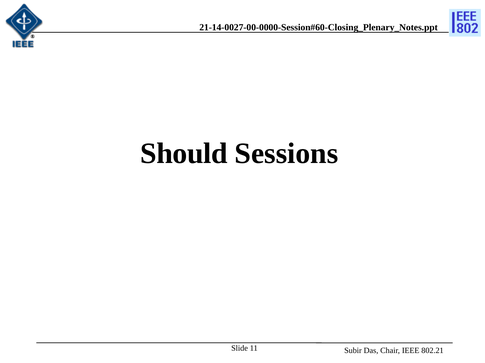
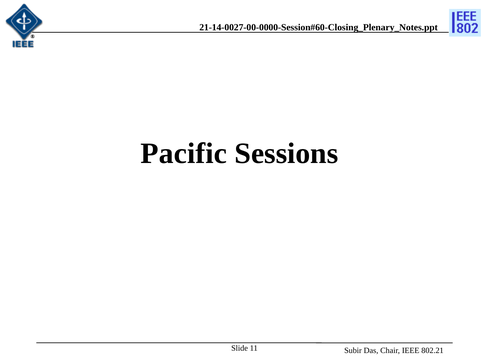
Should: Should -> Pacific
